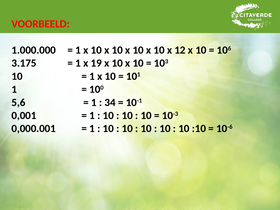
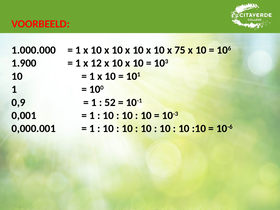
12: 12 -> 75
3.175: 3.175 -> 1.900
19: 19 -> 12
5,6: 5,6 -> 0,9
34: 34 -> 52
